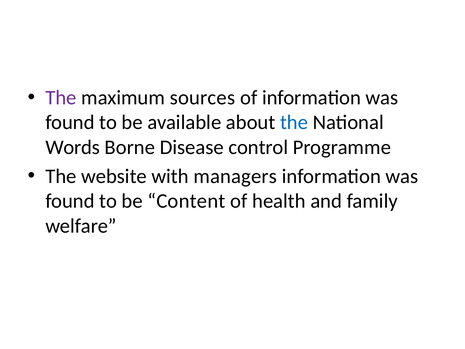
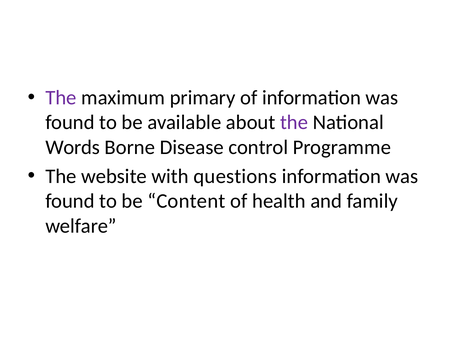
sources: sources -> primary
the at (294, 122) colour: blue -> purple
managers: managers -> questions
